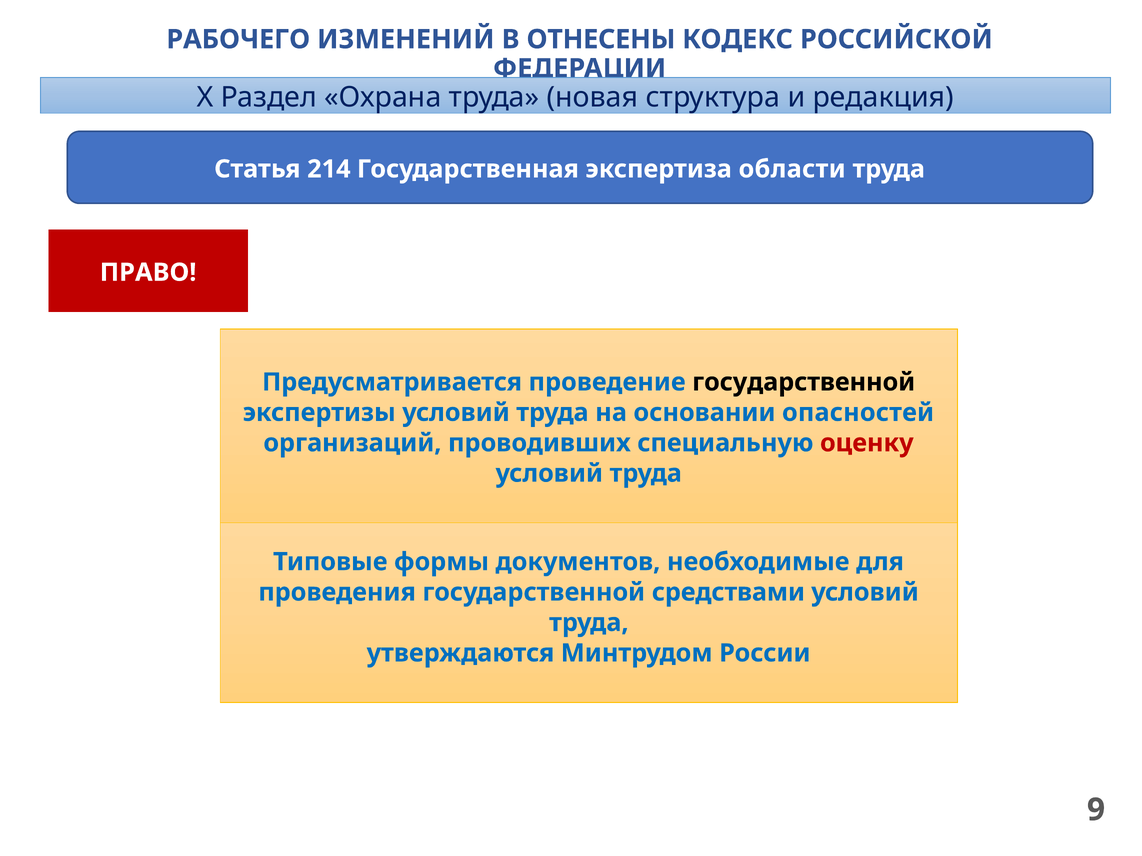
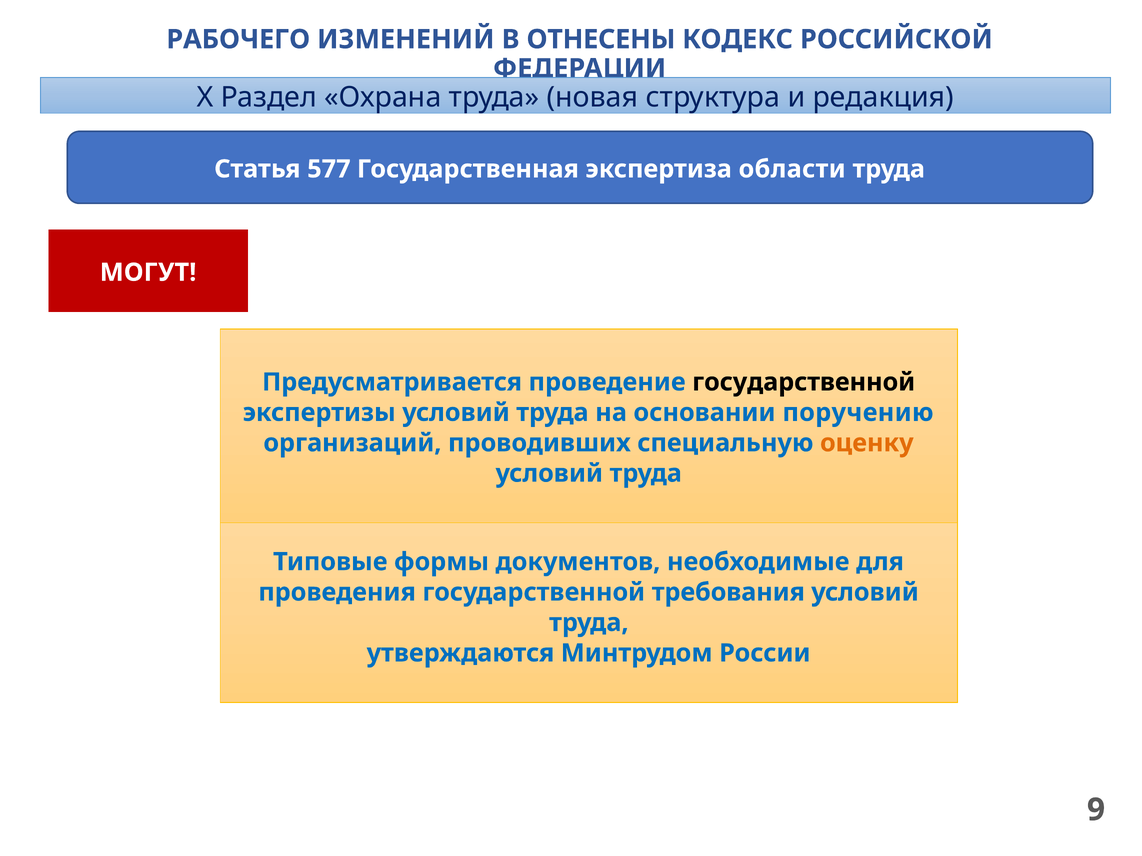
214: 214 -> 577
ПРАВО: ПРАВО -> МОГУТ
опасностей: опасностей -> поручению
оценку colour: red -> orange
средствами: средствами -> требования
